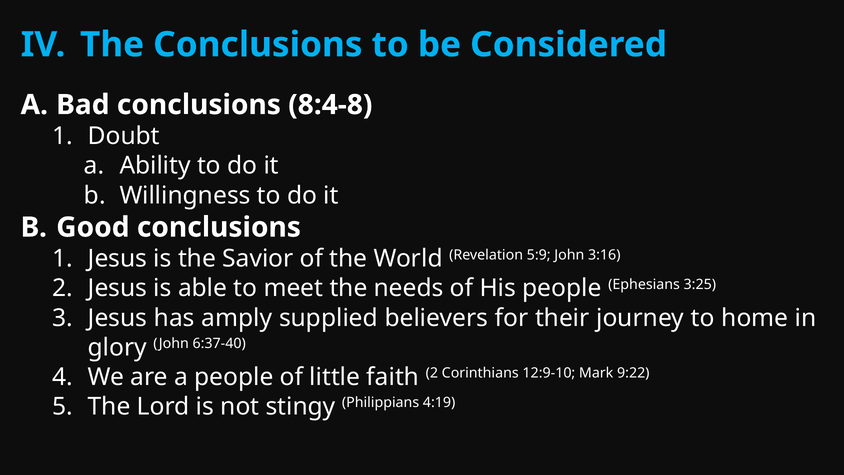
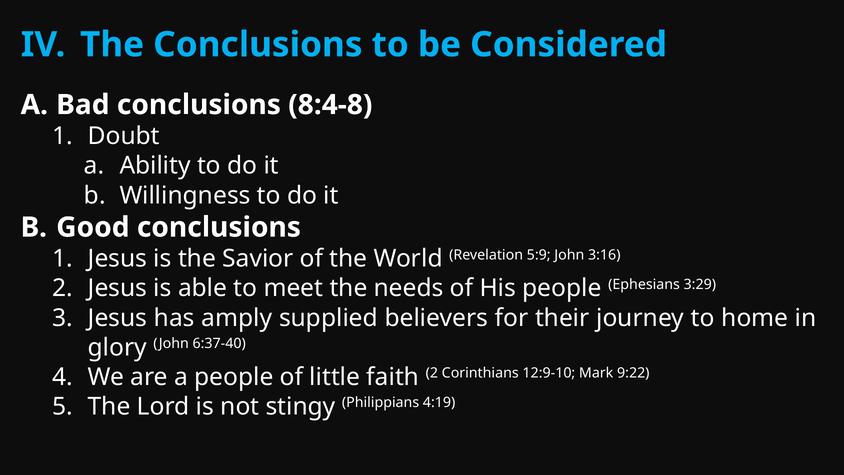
3:25: 3:25 -> 3:29
